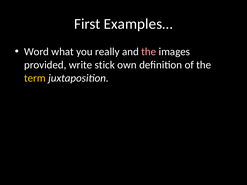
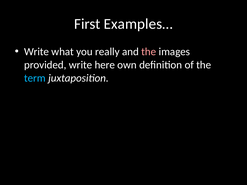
Word at (37, 52): Word -> Write
stick: stick -> here
term colour: yellow -> light blue
